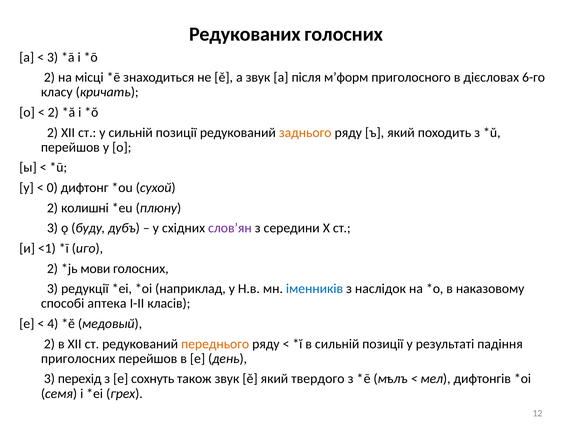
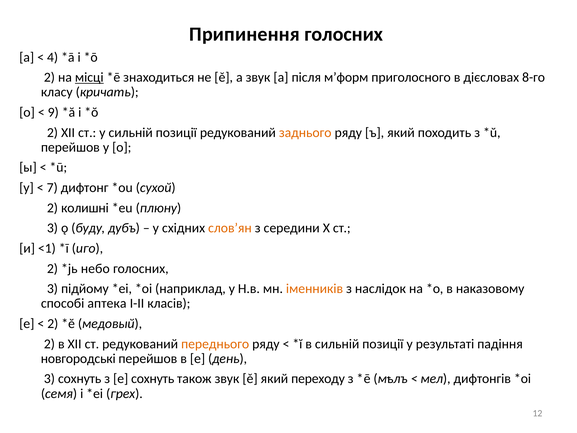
Редукованих: Редукованих -> Припинення
3 at (53, 57): 3 -> 4
місці underline: none -> present
6-го: 6-го -> 8-го
2 at (53, 112): 2 -> 9
0: 0 -> 7
слов’ян colour: purple -> orange
мови: мови -> небо
редукції: редукції -> підйому
іменників colour: blue -> orange
4 at (53, 323): 4 -> 2
приголосних: приголосних -> новгородські
3 перехід: перехід -> сохнуть
твердого: твердого -> переходу
